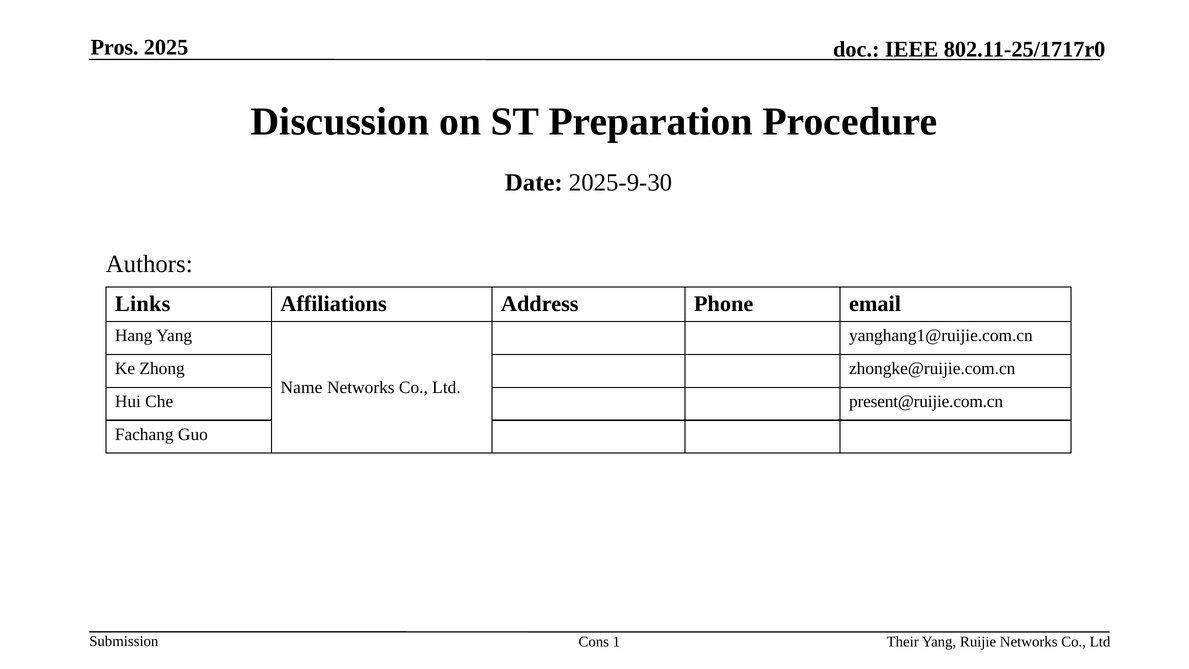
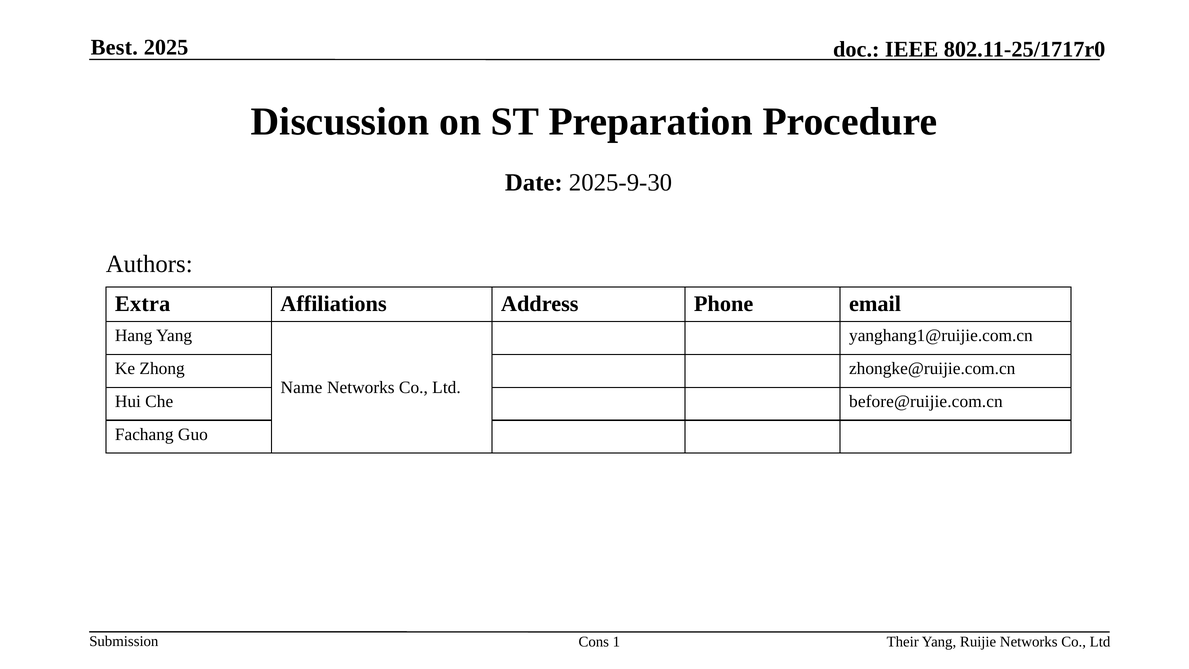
Pros: Pros -> Best
Links: Links -> Extra
present@ruijie.com.cn: present@ruijie.com.cn -> before@ruijie.com.cn
